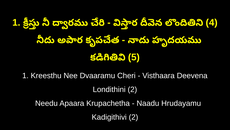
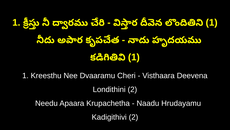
4 at (212, 23): 4 -> 1
5 at (134, 57): 5 -> 1
